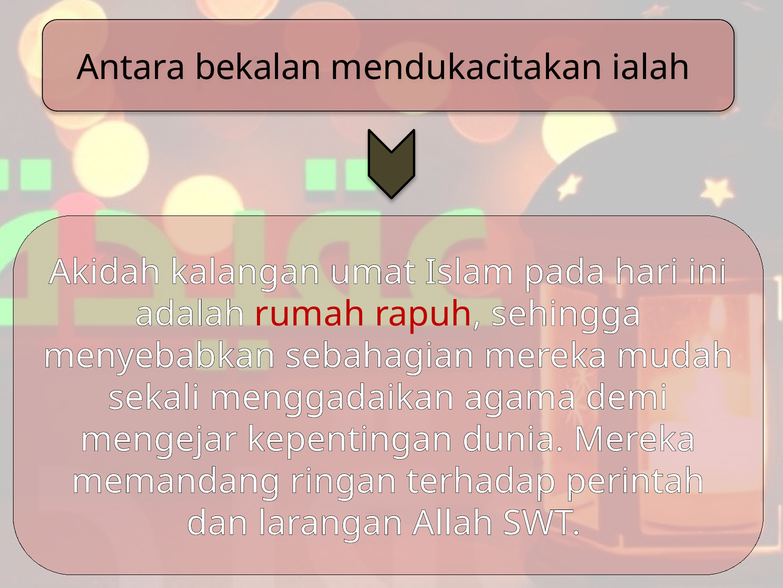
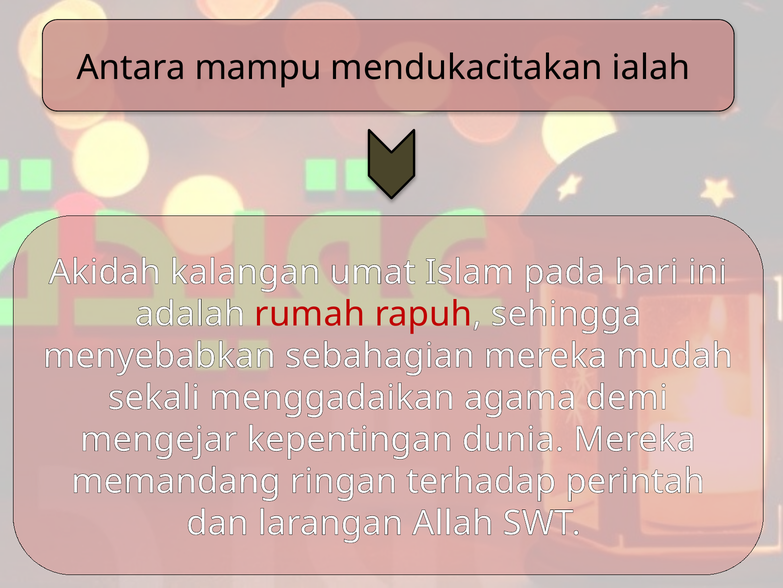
bekalan: bekalan -> mampu
